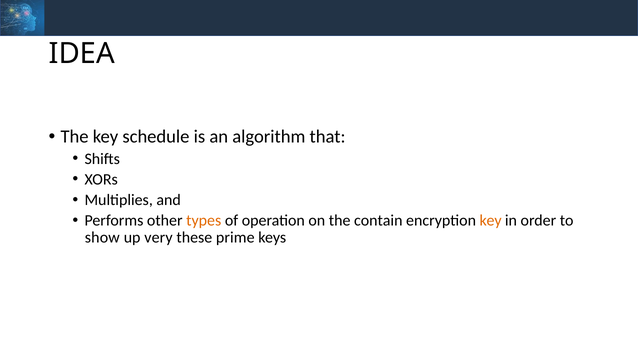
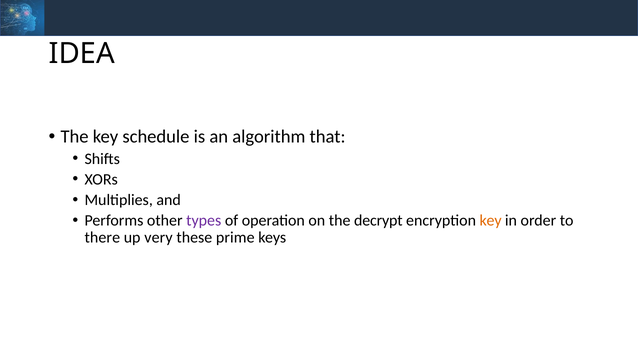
types colour: orange -> purple
contain: contain -> decrypt
show: show -> there
